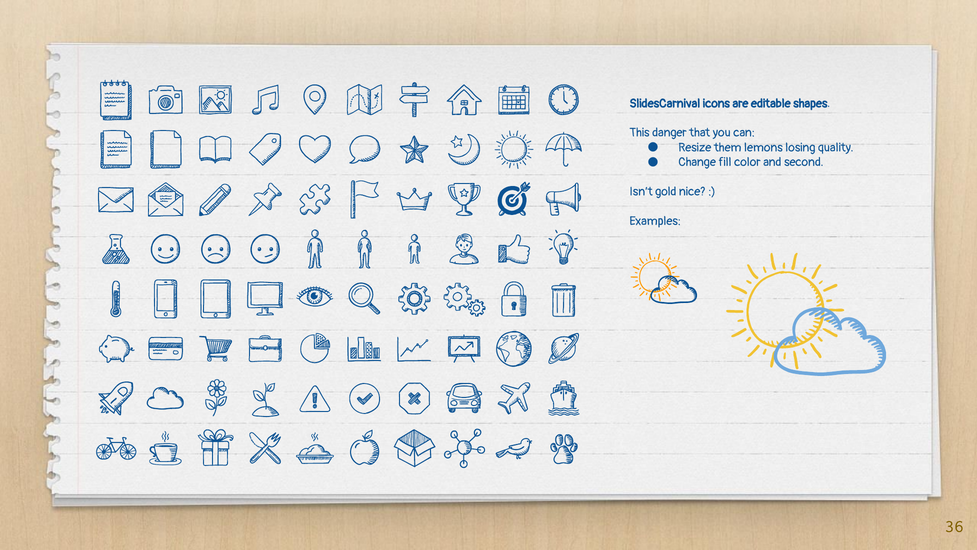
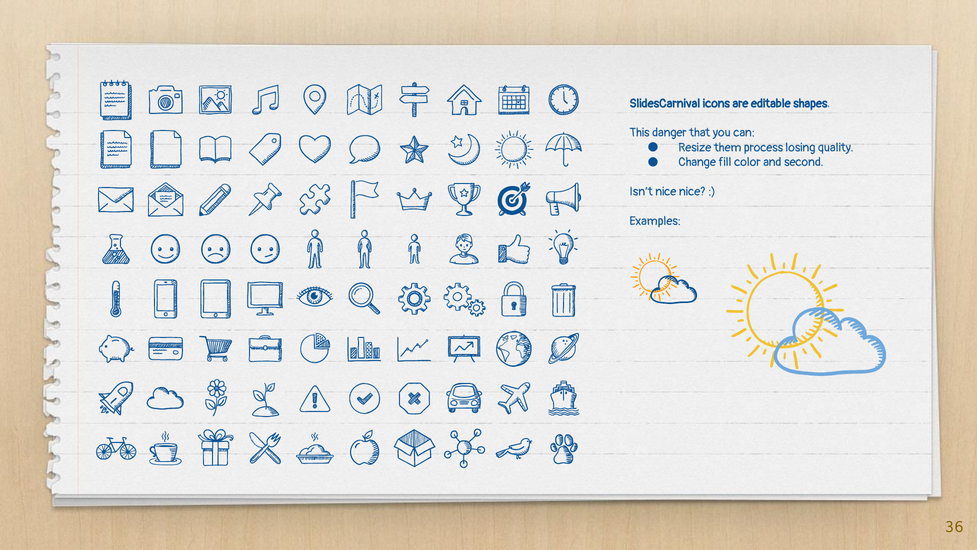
lemons: lemons -> process
Isn’t gold: gold -> nice
